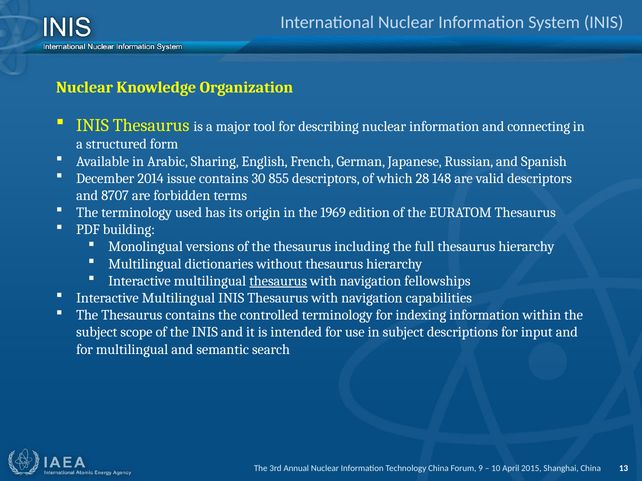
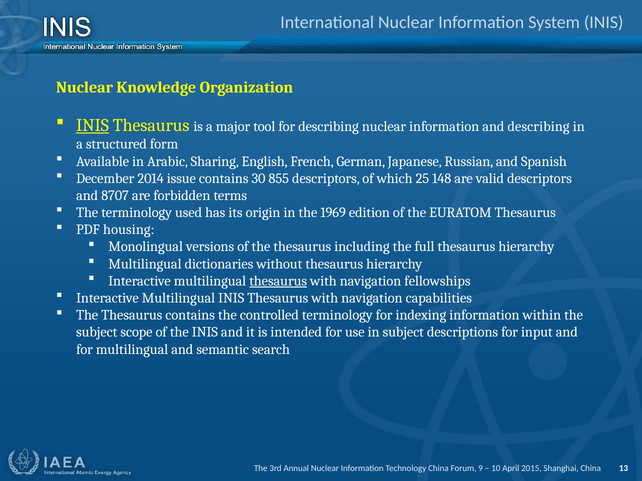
INIS at (93, 125) underline: none -> present
and connecting: connecting -> describing
28: 28 -> 25
building: building -> housing
